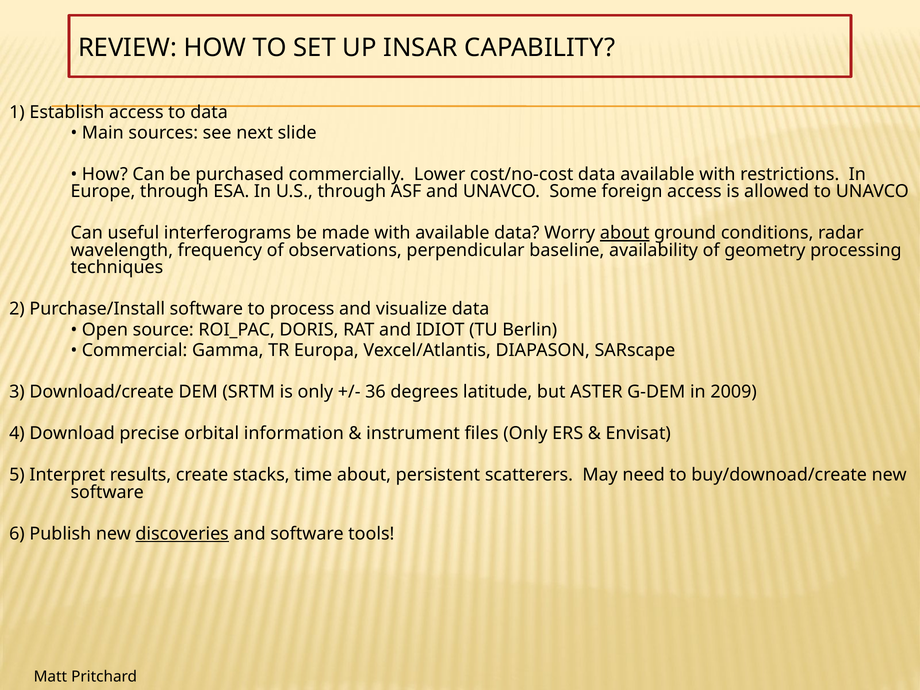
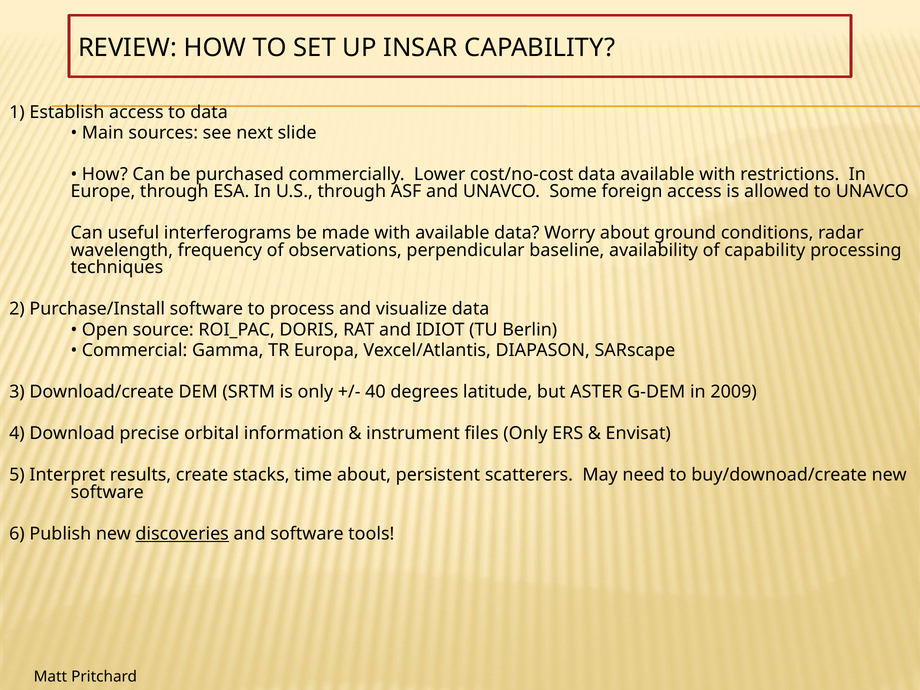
about at (625, 233) underline: present -> none
of geometry: geometry -> capability
36: 36 -> 40
